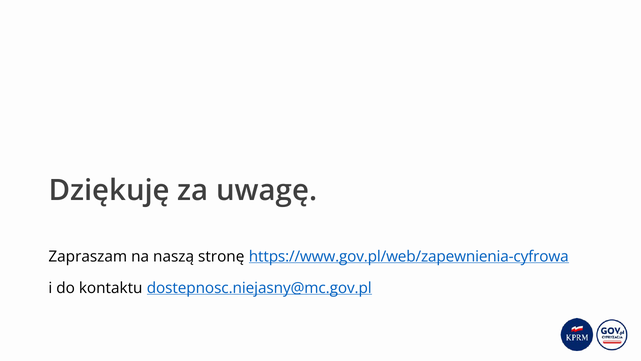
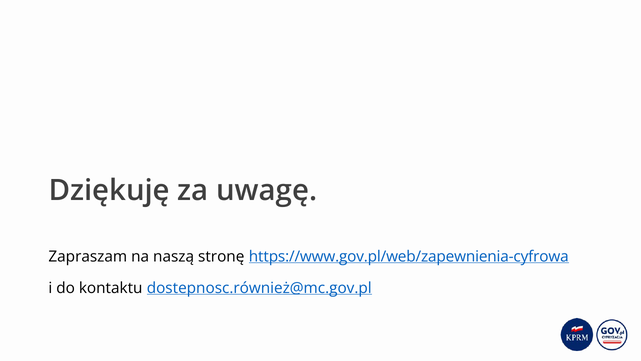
dostepnosc.niejasny@mc.gov.pl: dostepnosc.niejasny@mc.gov.pl -> dostepnosc.również@mc.gov.pl
